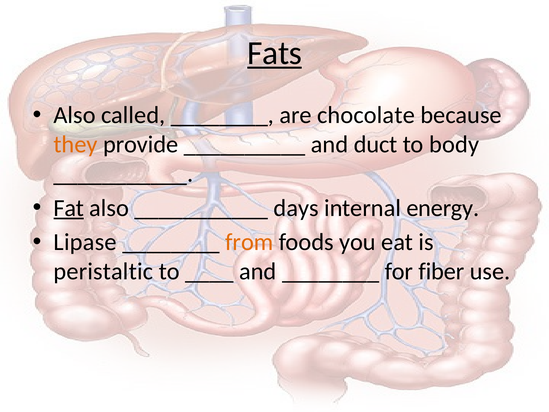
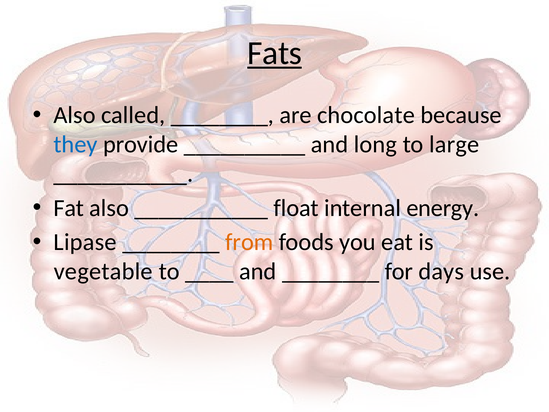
they colour: orange -> blue
duct: duct -> long
body: body -> large
Fat underline: present -> none
days: days -> float
peristaltic: peristaltic -> vegetable
fiber: fiber -> days
